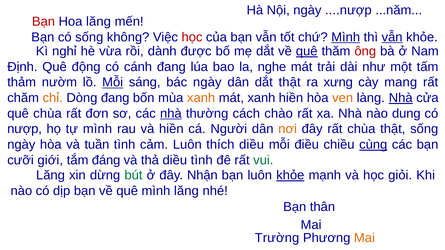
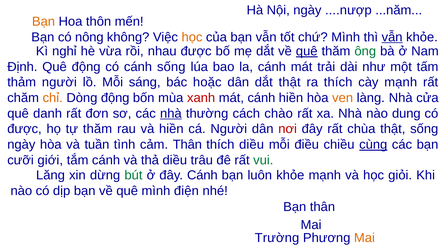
Bạn at (43, 22) colour: red -> orange
Hoa lăng: lăng -> thôn
có sống: sống -> nông
học at (192, 37) colour: red -> orange
Mình at (346, 37) underline: present -> none
dành: dành -> nhau
ông colour: red -> green
cánh đang: đang -> sống
la nghe: nghe -> cánh
thảm nườm: nườm -> người
Mỗi at (113, 82) underline: present -> none
bác ngày: ngày -> hoặc
ra xưng: xưng -> thích
cày mang: mang -> mạnh
Dòng đang: đang -> động
xanh at (201, 98) colour: orange -> red
mát xanh: xanh -> cánh
Nhà at (401, 98) underline: present -> none
quê chùa: chùa -> danh
nượp at (25, 129): nượp -> được
tự mình: mình -> thăm
nơi colour: orange -> red
cảm Luôn: Luôn -> Thân
tắm đáng: đáng -> cánh
diều tình: tình -> trâu
đây Nhận: Nhận -> Cánh
khỏe at (290, 176) underline: present -> none
mình lăng: lăng -> điện
